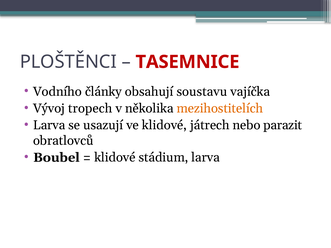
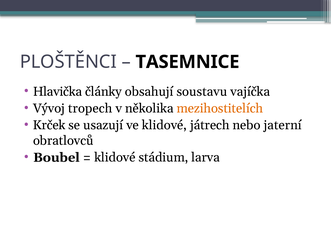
TASEMNICE colour: red -> black
Vodního: Vodního -> Hlavička
Larva at (49, 125): Larva -> Krček
parazit: parazit -> jaterní
